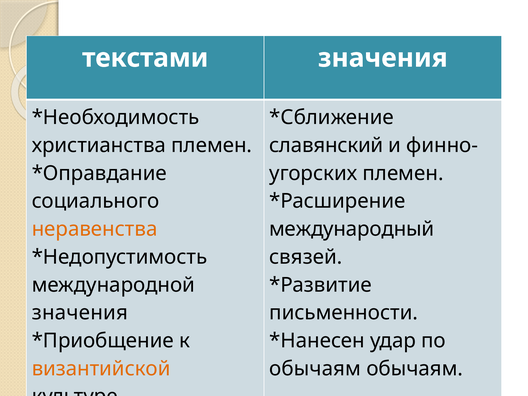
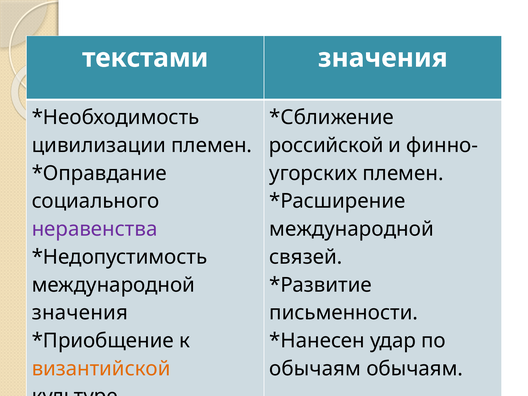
христианства: христианства -> цивилизации
славянский: славянский -> российской
неравенства colour: orange -> purple
международный at (352, 229): международный -> международной
